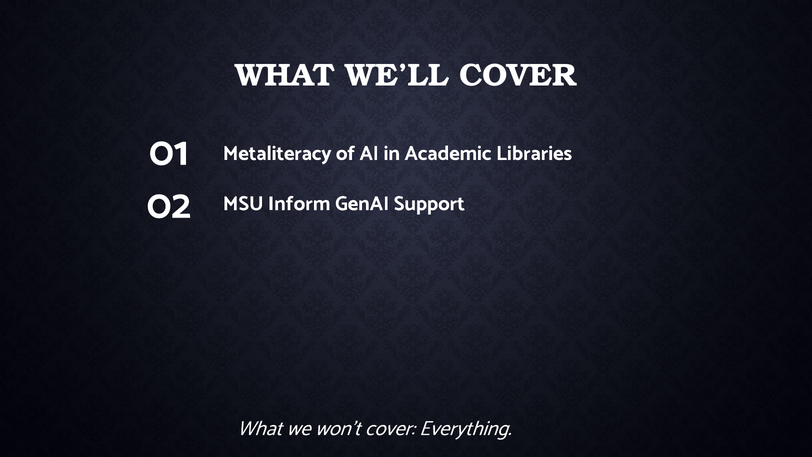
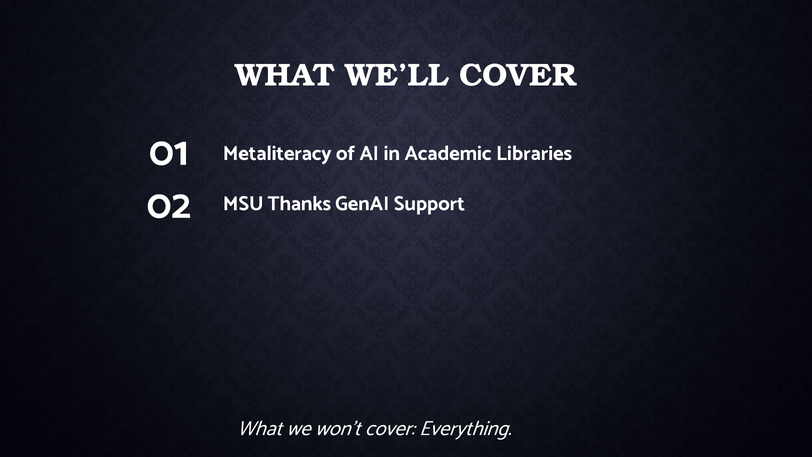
Inform: Inform -> Thanks
